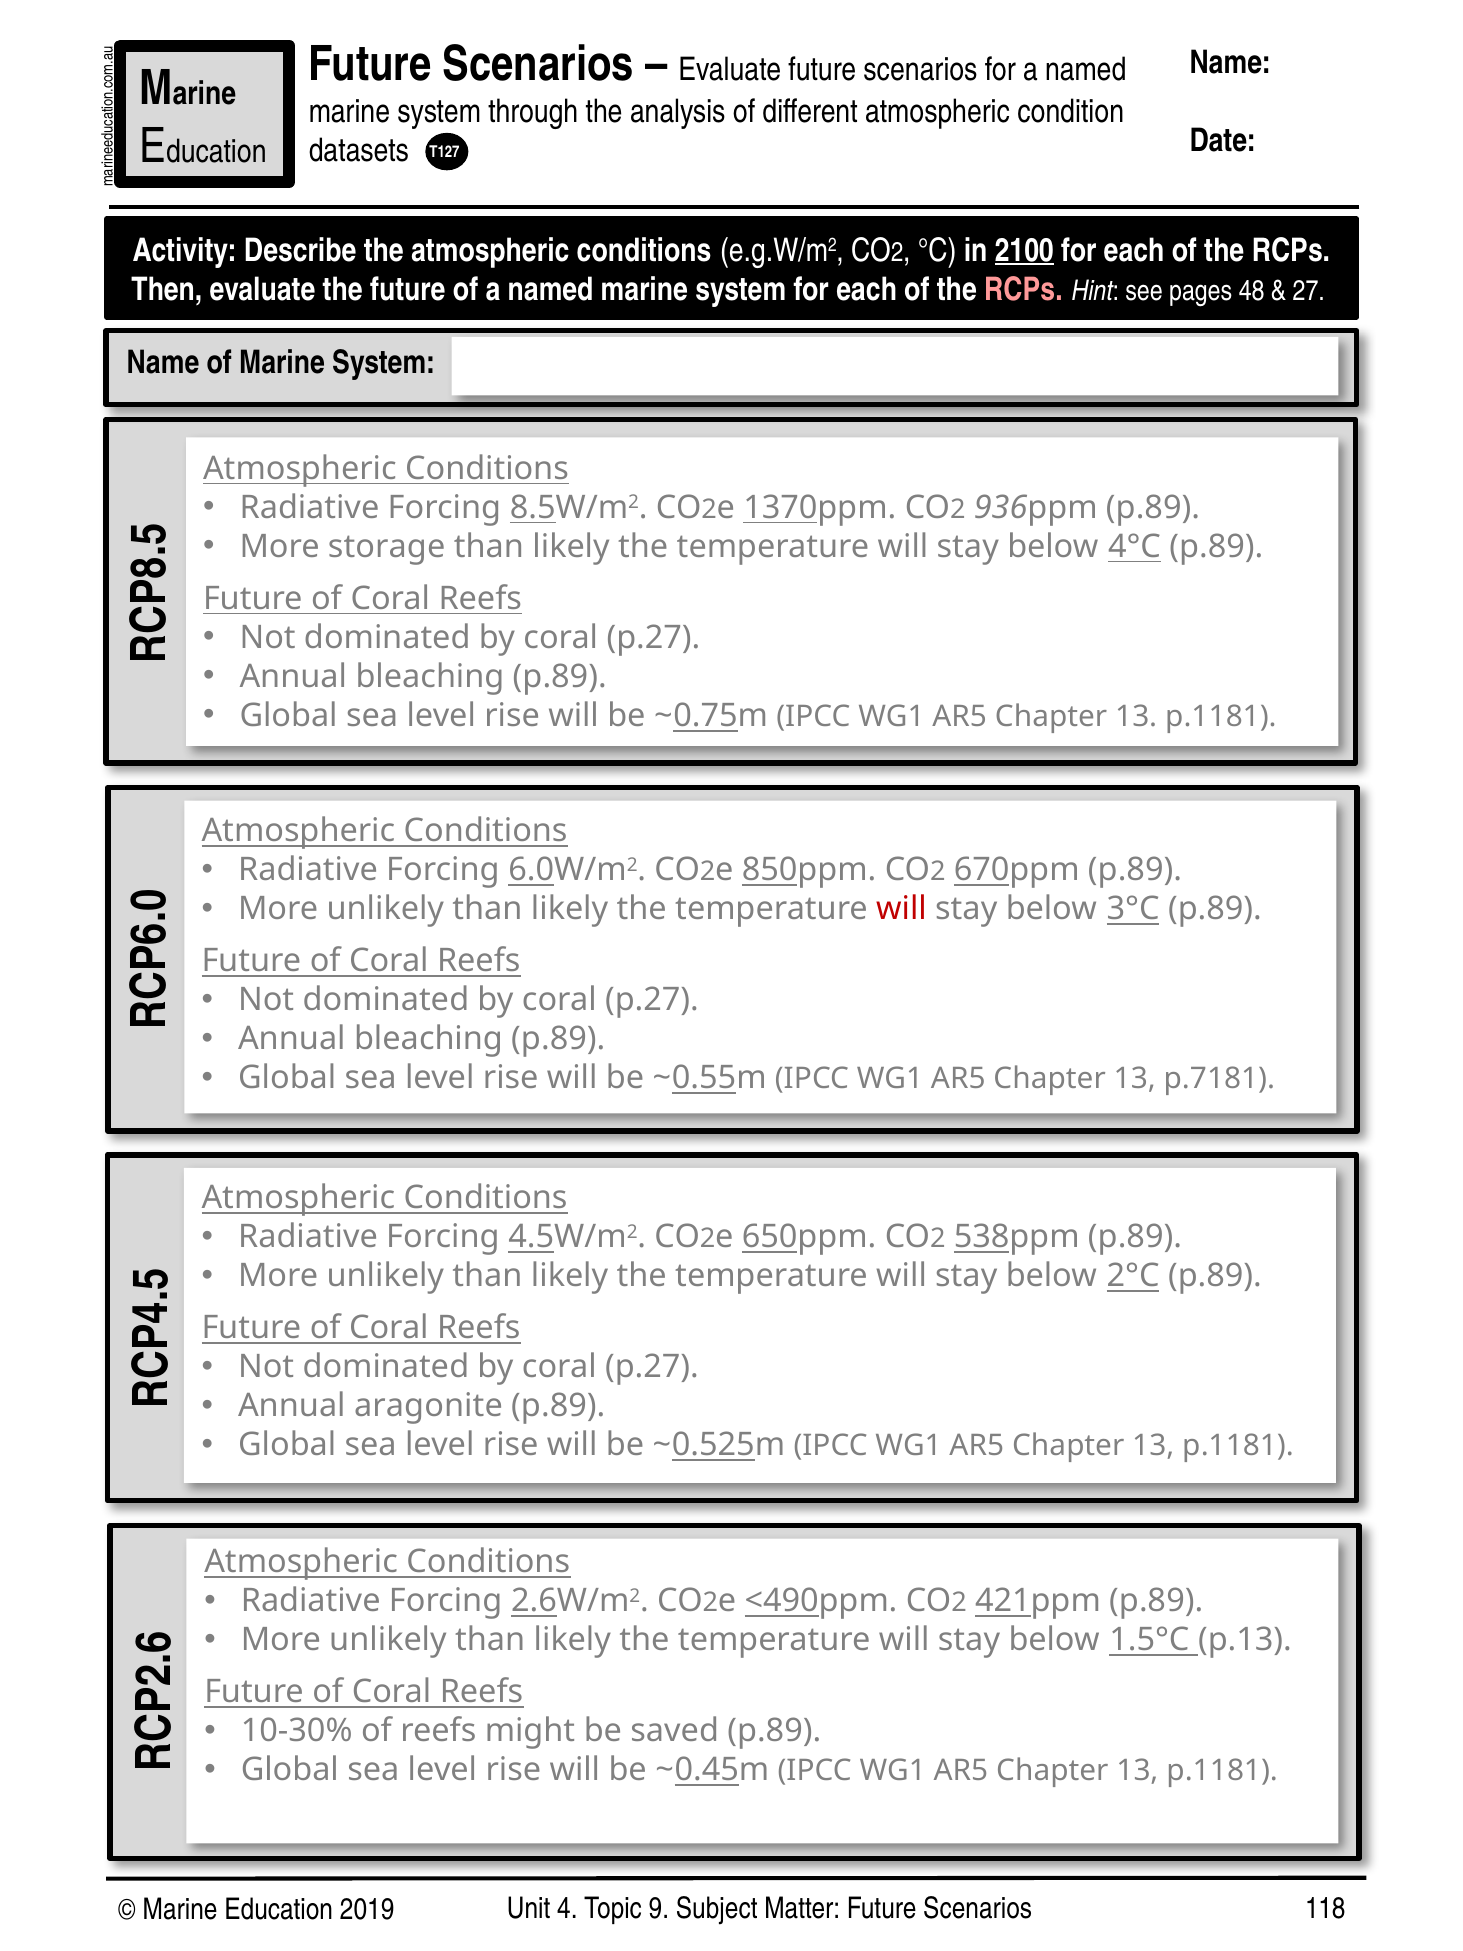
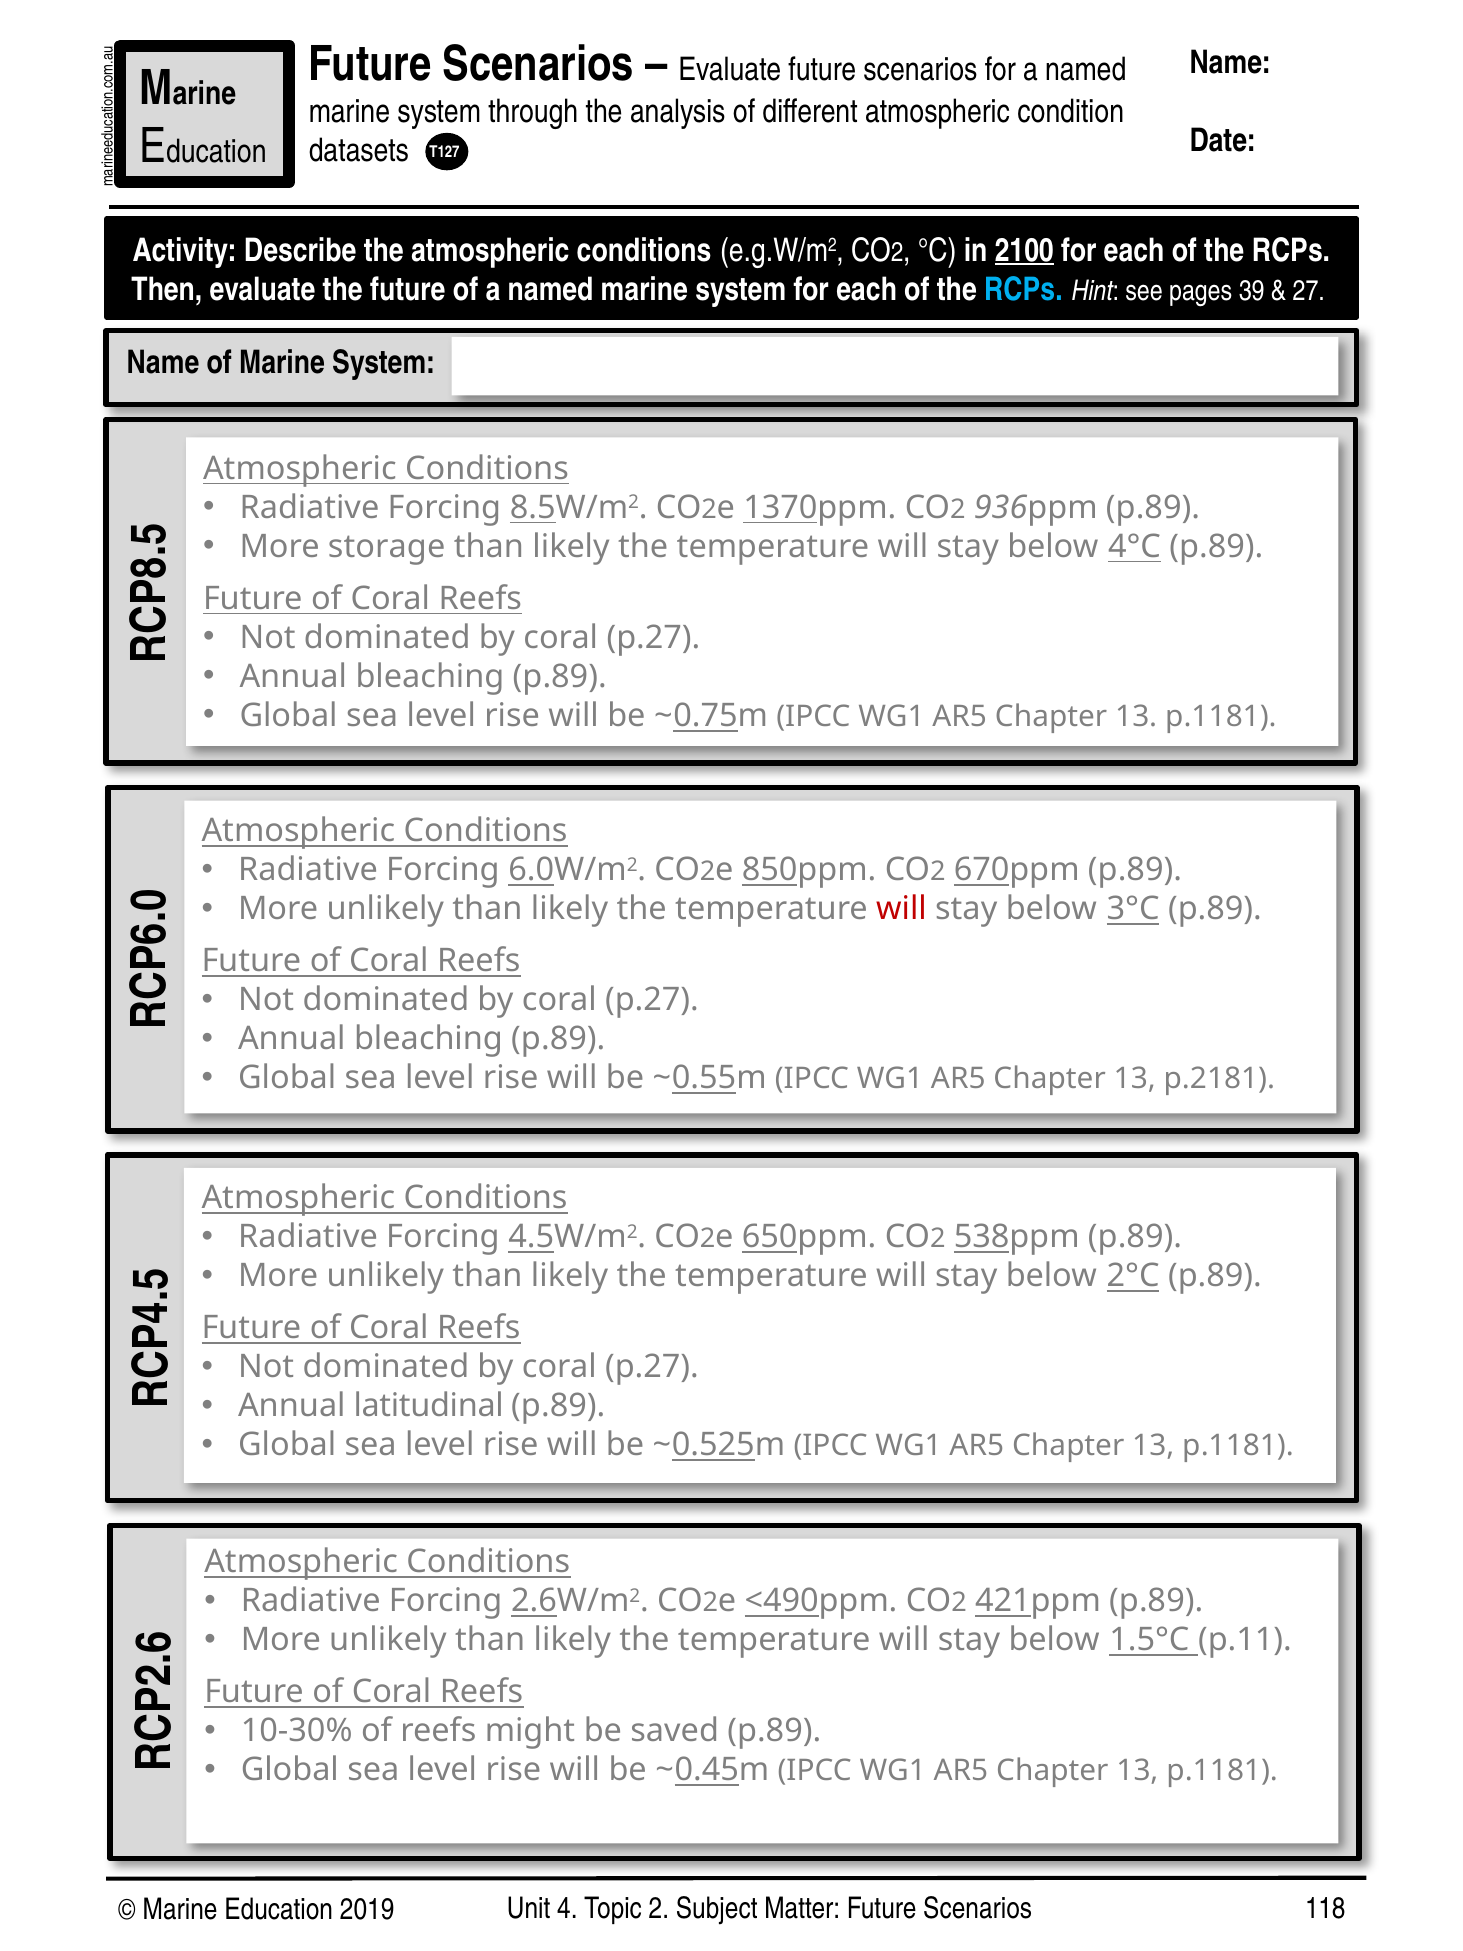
RCPs at (1023, 290) colour: pink -> light blue
48: 48 -> 39
p.7181: p.7181 -> p.2181
aragonite: aragonite -> latitudinal
p.13: p.13 -> p.11
Topic 9: 9 -> 2
